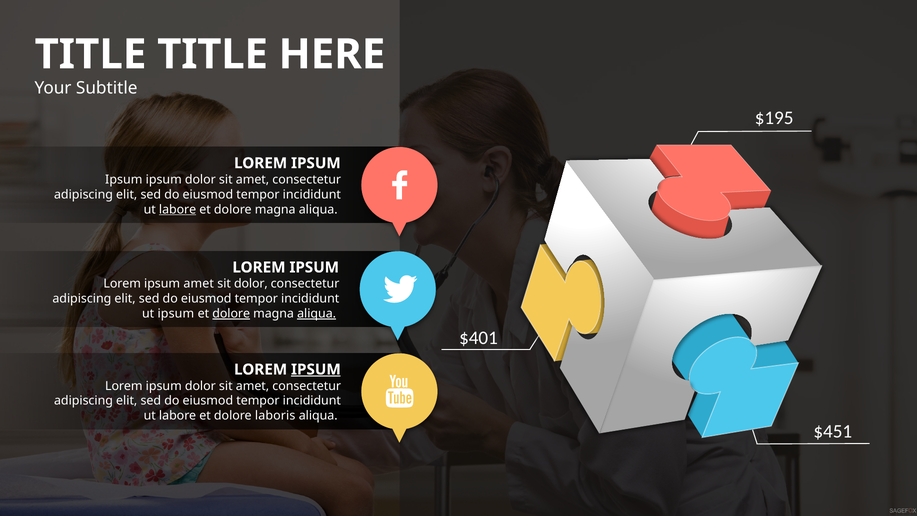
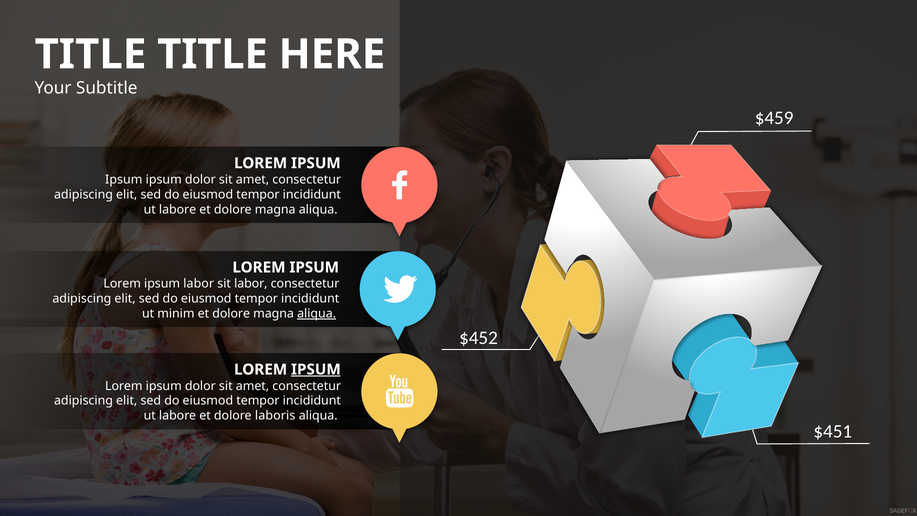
$195: $195 -> $459
labore at (178, 209) underline: present -> none
ipsum amet: amet -> labor
sit dolor: dolor -> labor
ut ipsum: ipsum -> minim
dolore at (231, 314) underline: present -> none
$401: $401 -> $452
